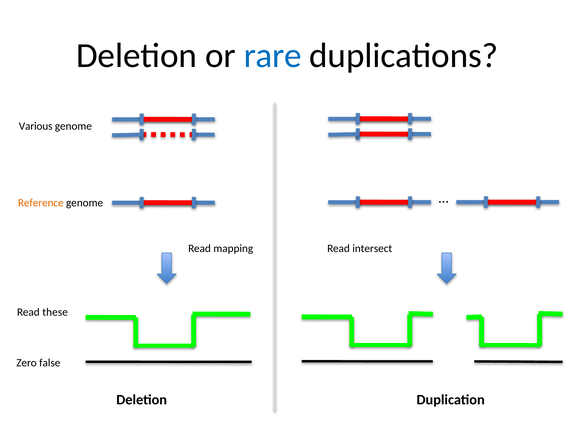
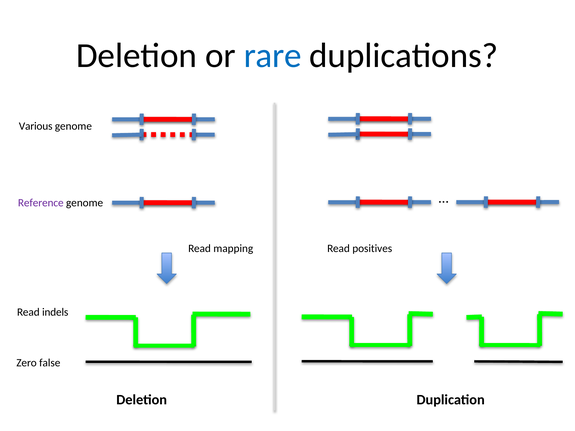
Reference colour: orange -> purple
intersect: intersect -> positives
these: these -> indels
